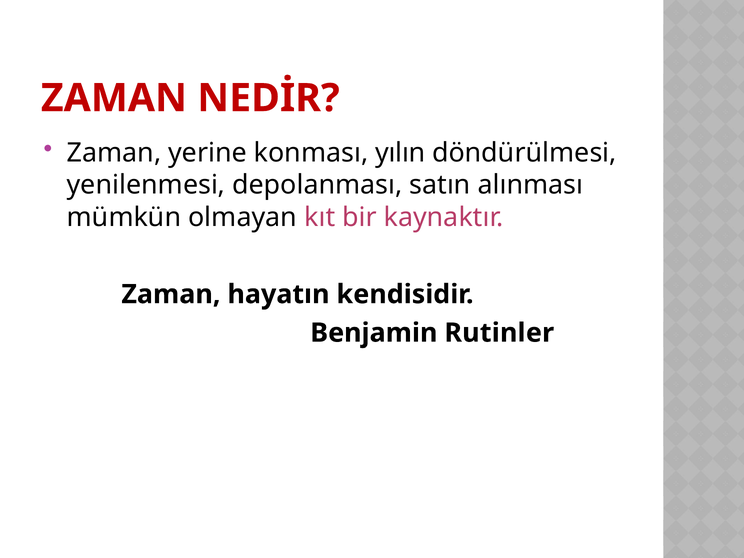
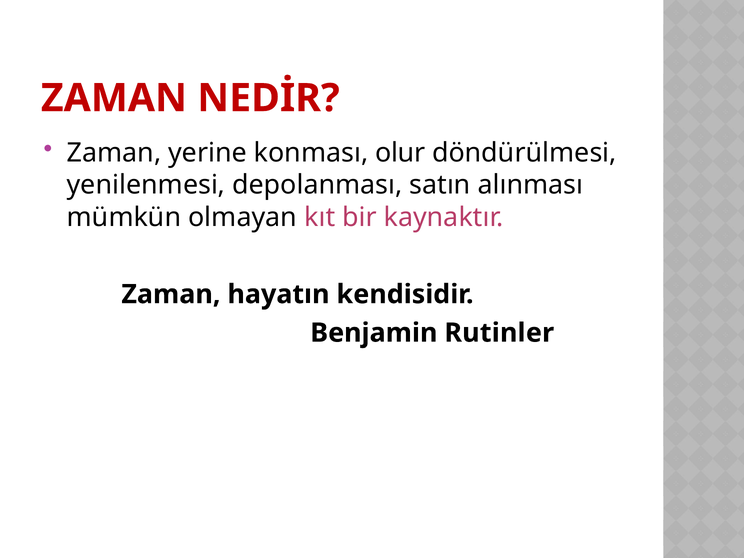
yılın: yılın -> olur
